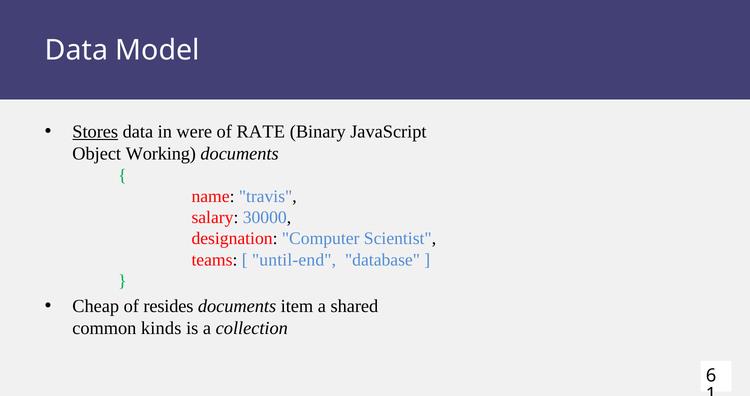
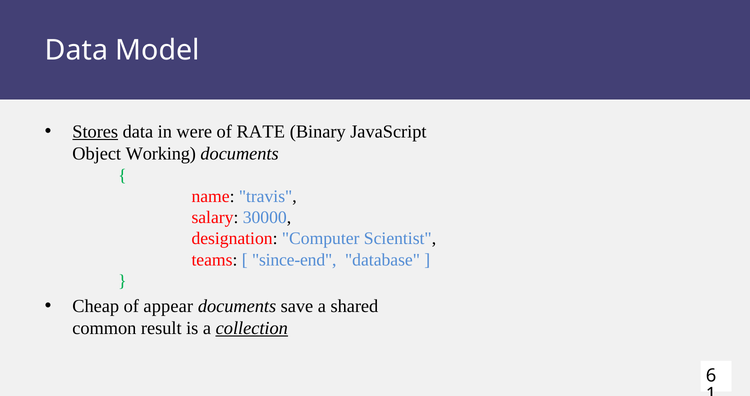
until-end: until-end -> since-end
resides: resides -> appear
item: item -> save
kinds: kinds -> result
collection underline: none -> present
